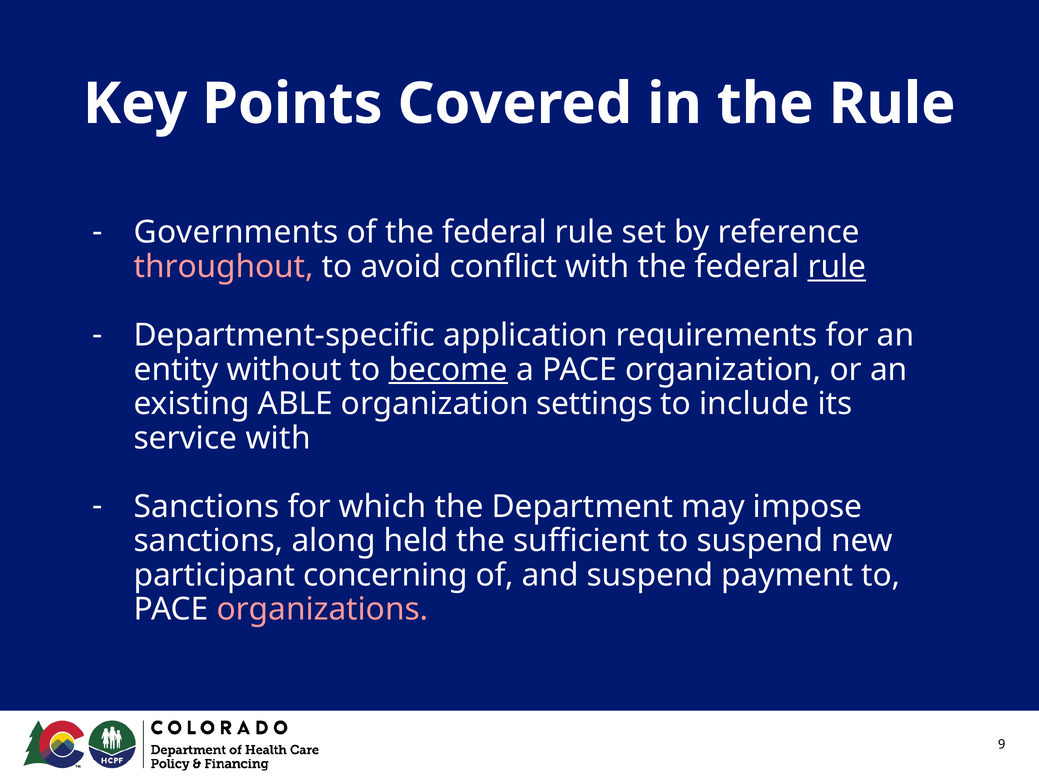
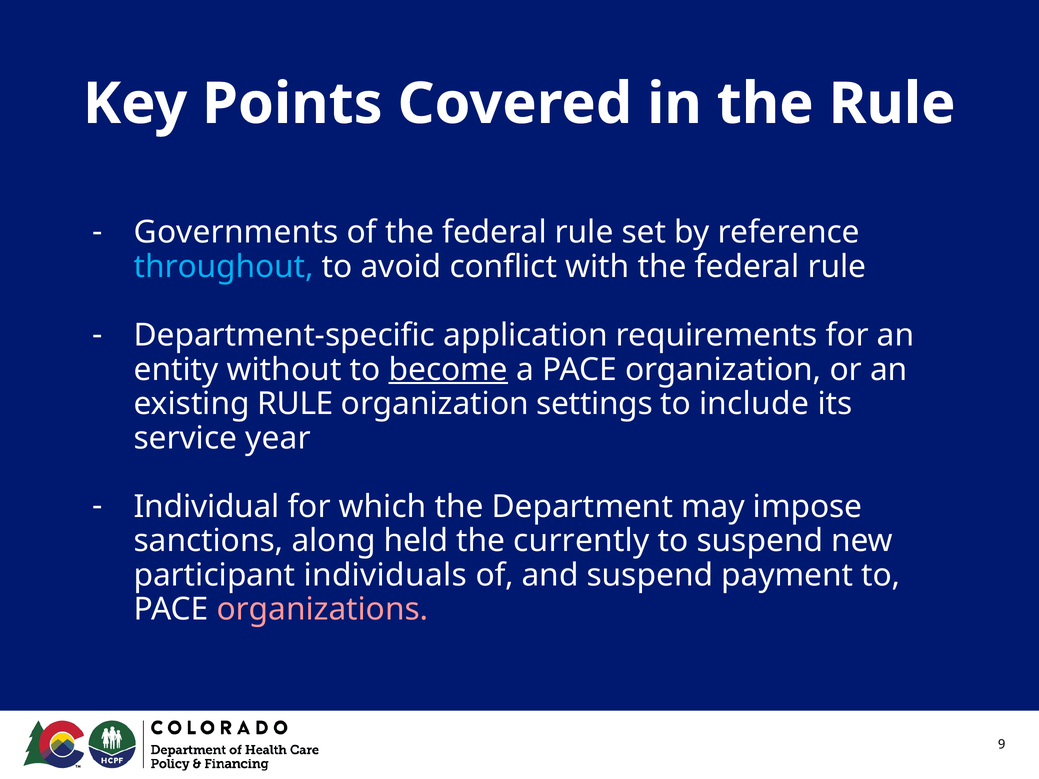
throughout colour: pink -> light blue
rule at (837, 267) underline: present -> none
existing ABLE: ABLE -> RULE
service with: with -> year
Sanctions at (206, 507): Sanctions -> Individual
sufficient: sufficient -> currently
concerning: concerning -> individuals
